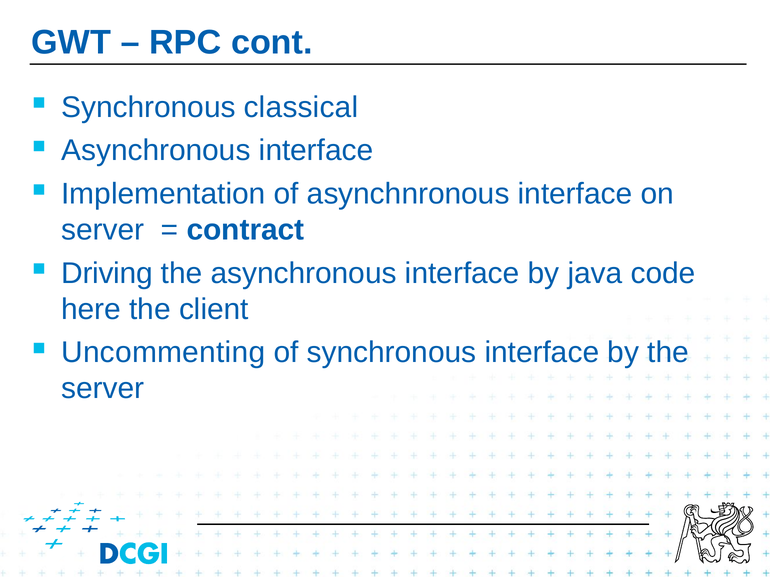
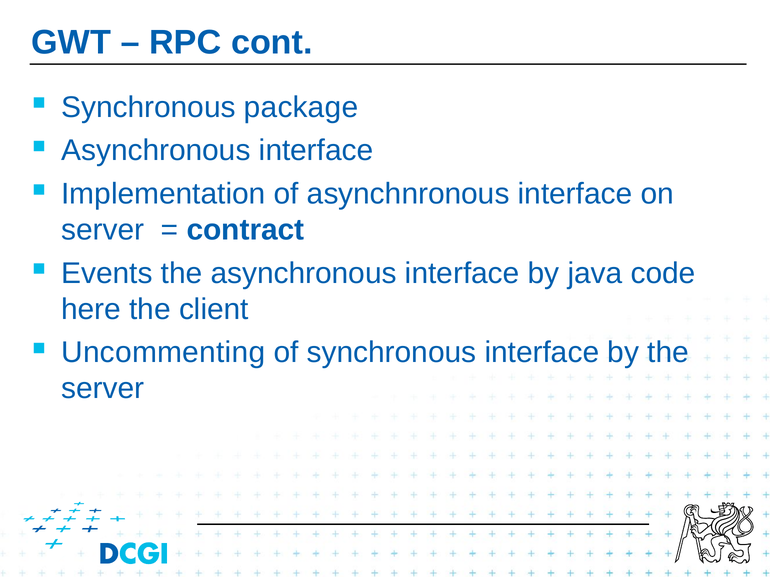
classical: classical -> package
Driving: Driving -> Events
